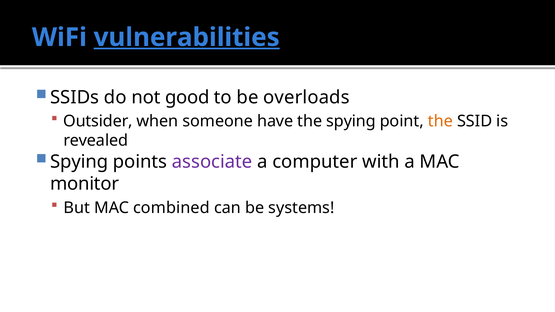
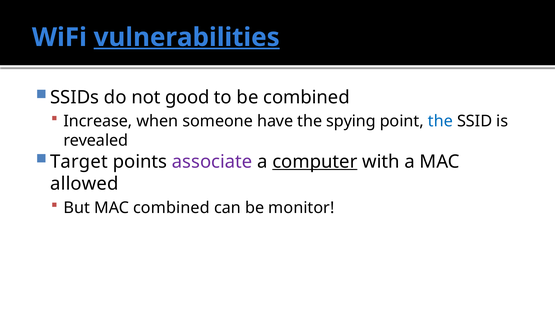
be overloads: overloads -> combined
Outsider: Outsider -> Increase
the at (440, 121) colour: orange -> blue
Spying at (79, 162): Spying -> Target
computer underline: none -> present
monitor: monitor -> allowed
systems: systems -> monitor
